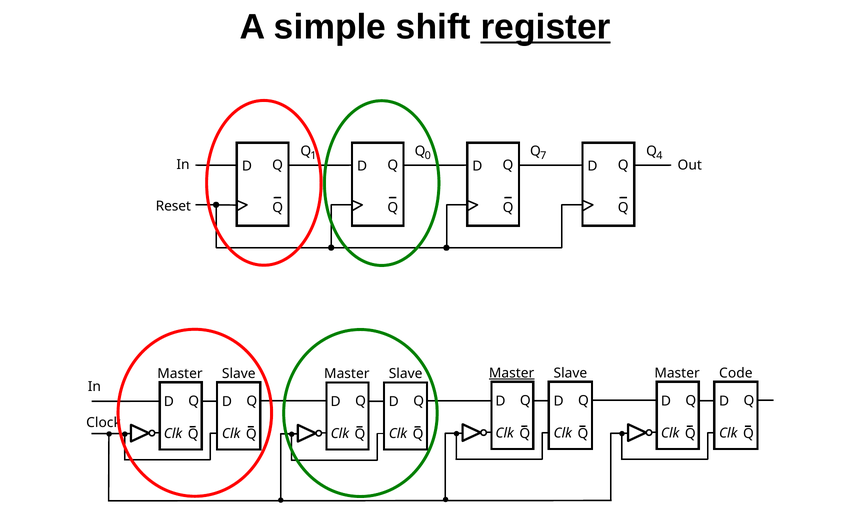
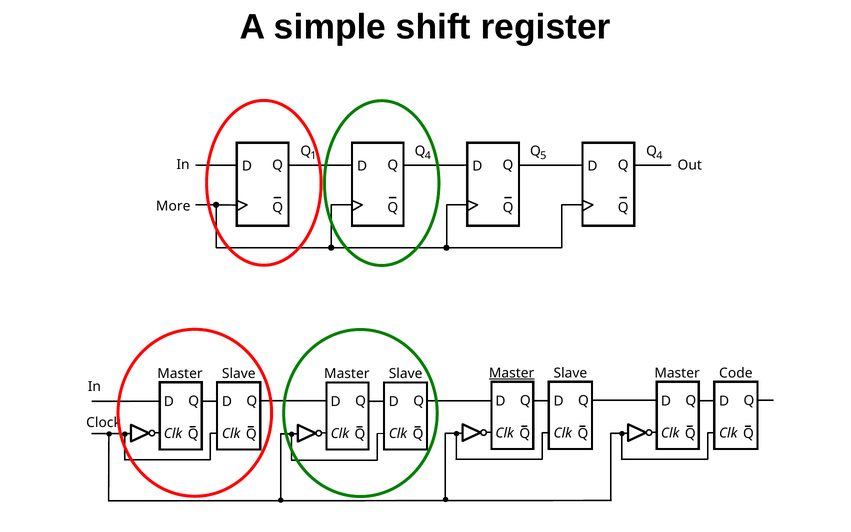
register underline: present -> none
0 at (428, 156): 0 -> 4
7: 7 -> 5
Reset: Reset -> More
